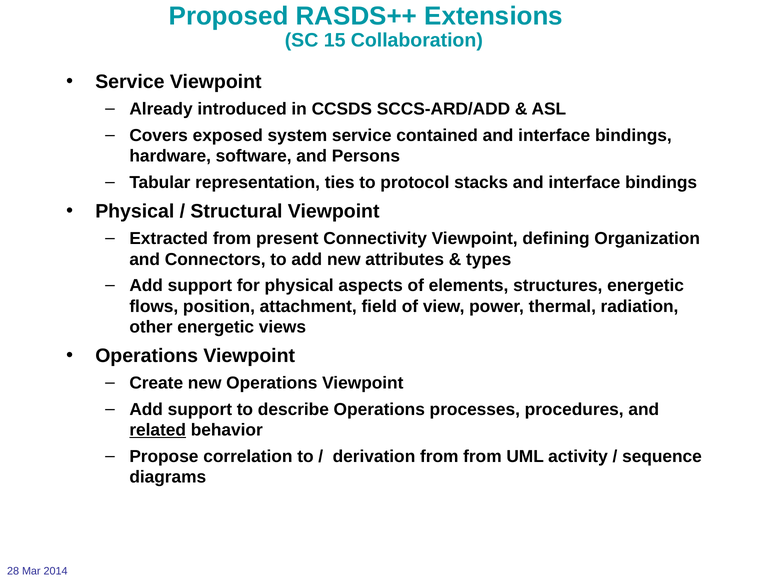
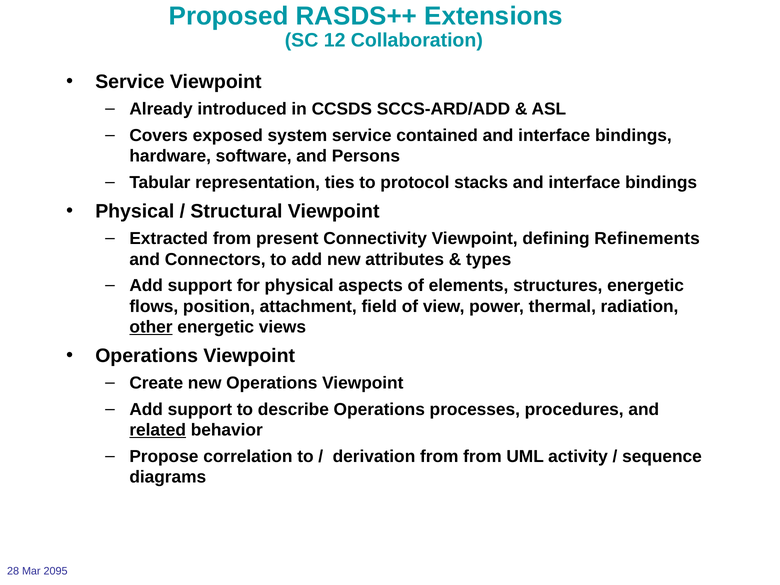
15: 15 -> 12
Organization: Organization -> Refinements
other underline: none -> present
2014: 2014 -> 2095
